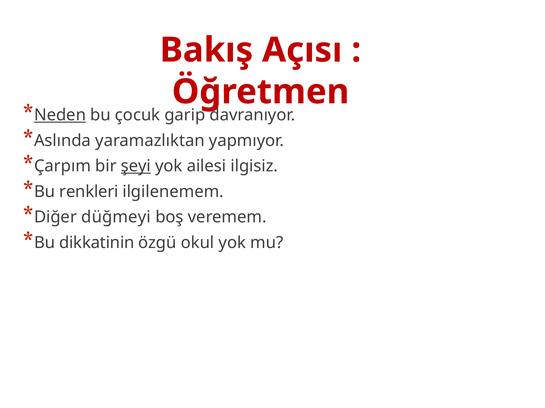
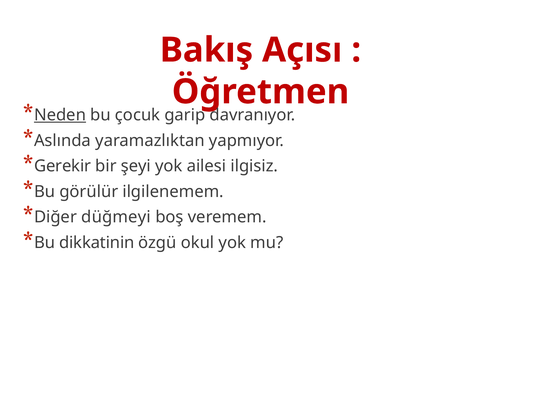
Çarpım: Çarpım -> Gerekir
şeyi underline: present -> none
renkleri: renkleri -> görülür
